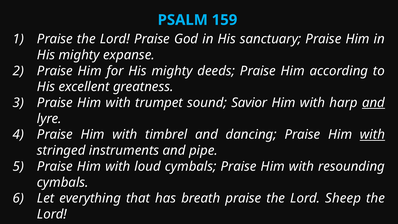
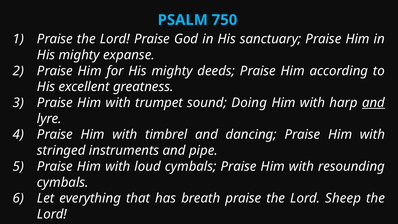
159: 159 -> 750
Savior: Savior -> Doing
with at (372, 135) underline: present -> none
